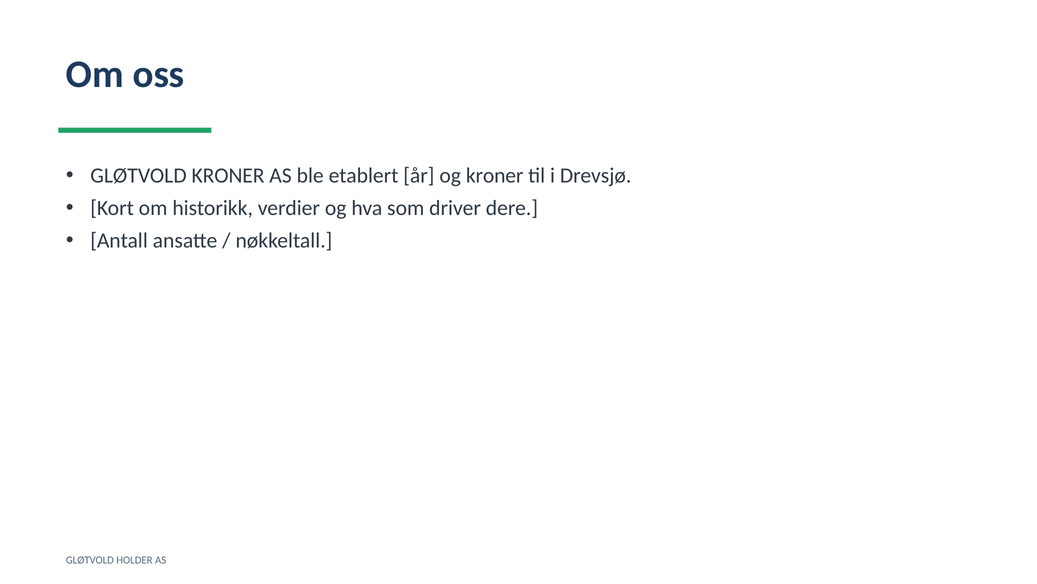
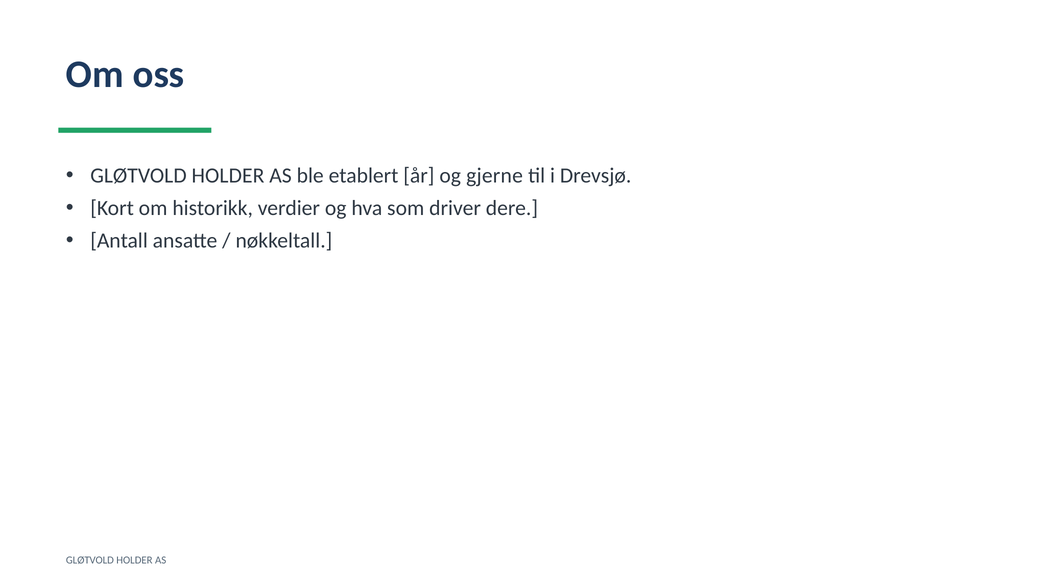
KRONER at (228, 176): KRONER -> HOLDER
og kroner: kroner -> gjerne
